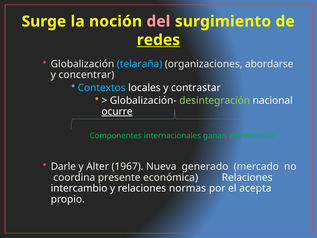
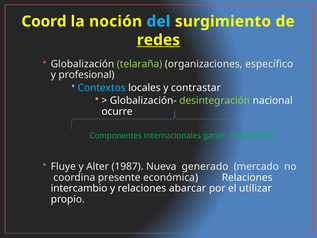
Surge: Surge -> Coord
del colour: pink -> light blue
telaraña colour: light blue -> light green
abordarse: abordarse -> específico
concentrar: concentrar -> profesional
ocurre underline: present -> none
Darle: Darle -> Fluye
1967: 1967 -> 1987
normas: normas -> abarcar
acepta: acepta -> utilizar
